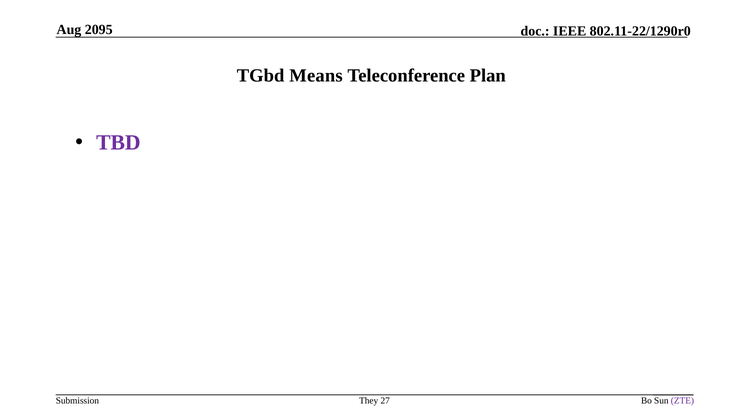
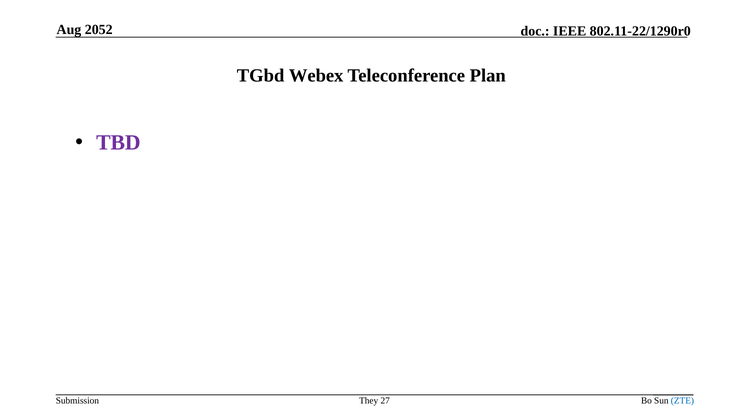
2095: 2095 -> 2052
Means: Means -> Webex
ZTE colour: purple -> blue
